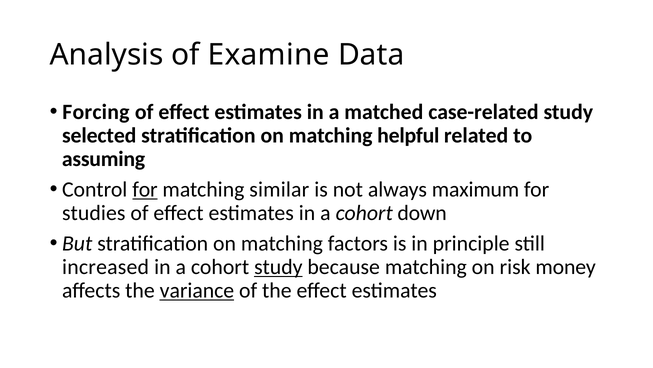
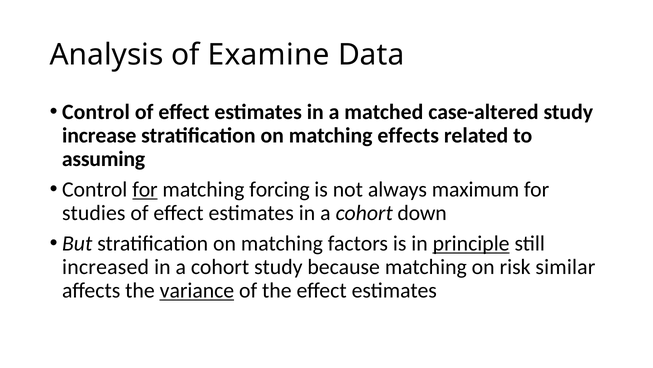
Forcing at (96, 112): Forcing -> Control
case-related: case-related -> case-altered
selected: selected -> increase
helpful: helpful -> effects
similar: similar -> forcing
principle underline: none -> present
study at (278, 267) underline: present -> none
money: money -> similar
